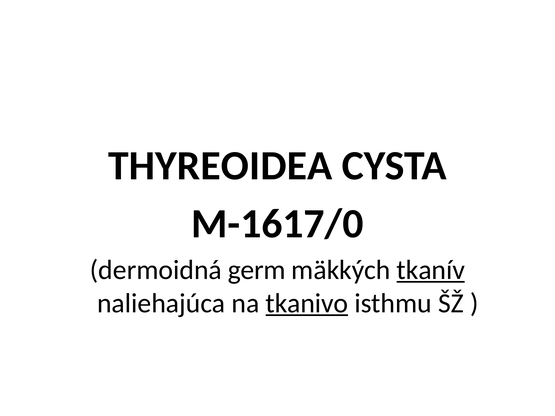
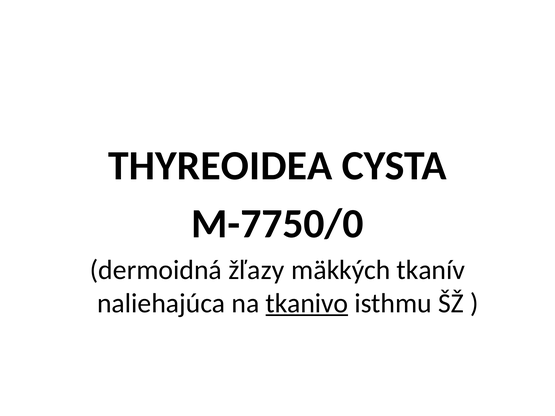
M-1617/0: M-1617/0 -> M-7750/0
germ: germ -> žľazy
tkanív underline: present -> none
